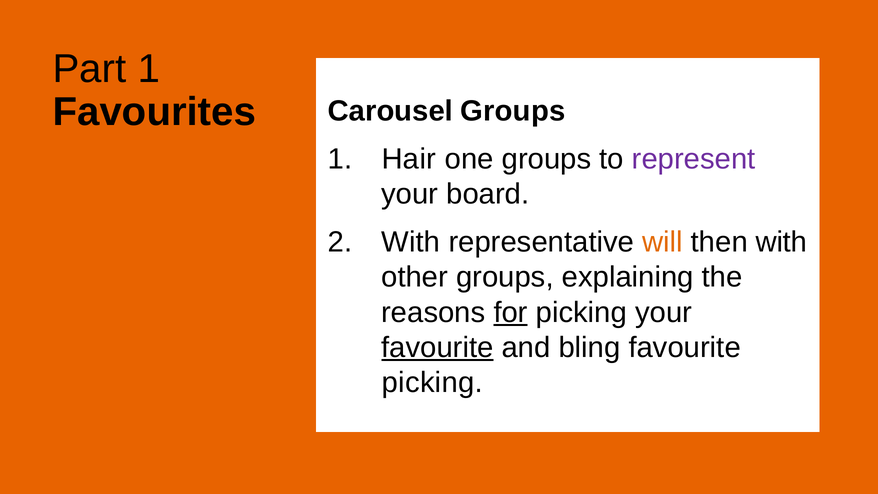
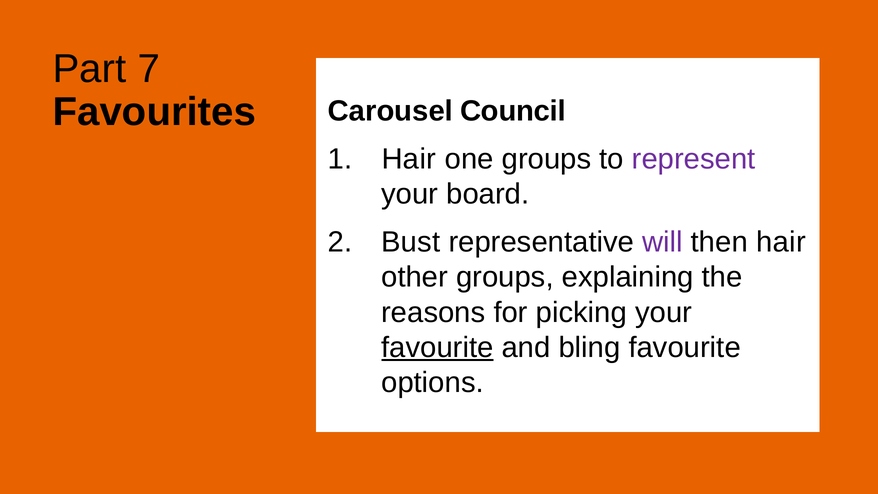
Part 1: 1 -> 7
Carousel Groups: Groups -> Council
2 With: With -> Bust
will colour: orange -> purple
then with: with -> hair
for underline: present -> none
picking at (432, 383): picking -> options
